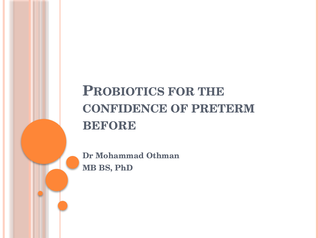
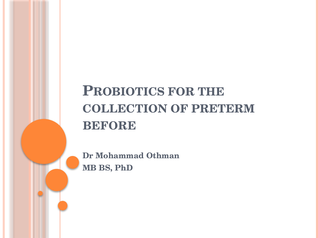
CONFIDENCE: CONFIDENCE -> COLLECTION
